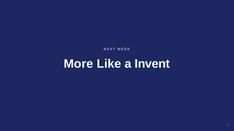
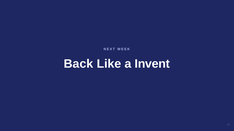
More: More -> Back
